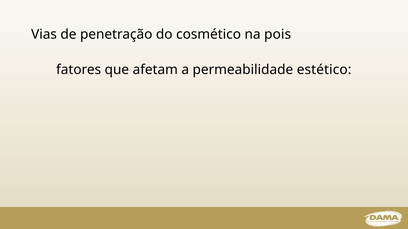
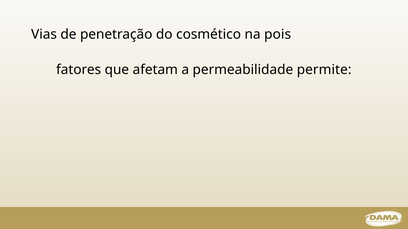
estético: estético -> permite
